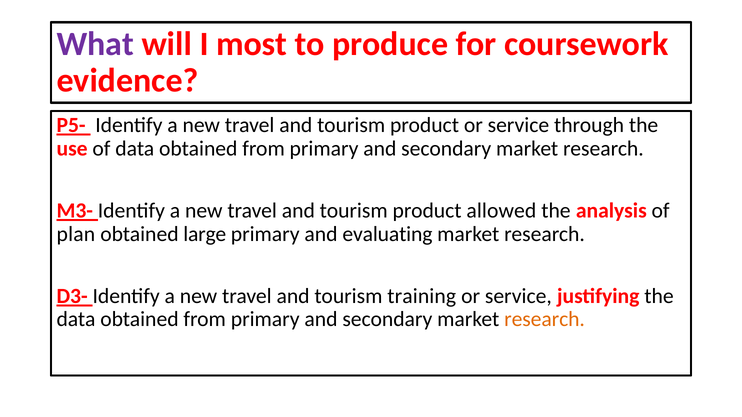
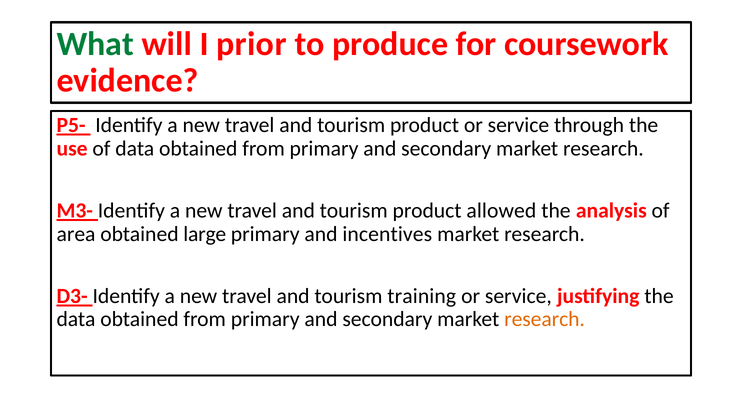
What colour: purple -> green
most: most -> prior
plan: plan -> area
evaluating: evaluating -> incentives
